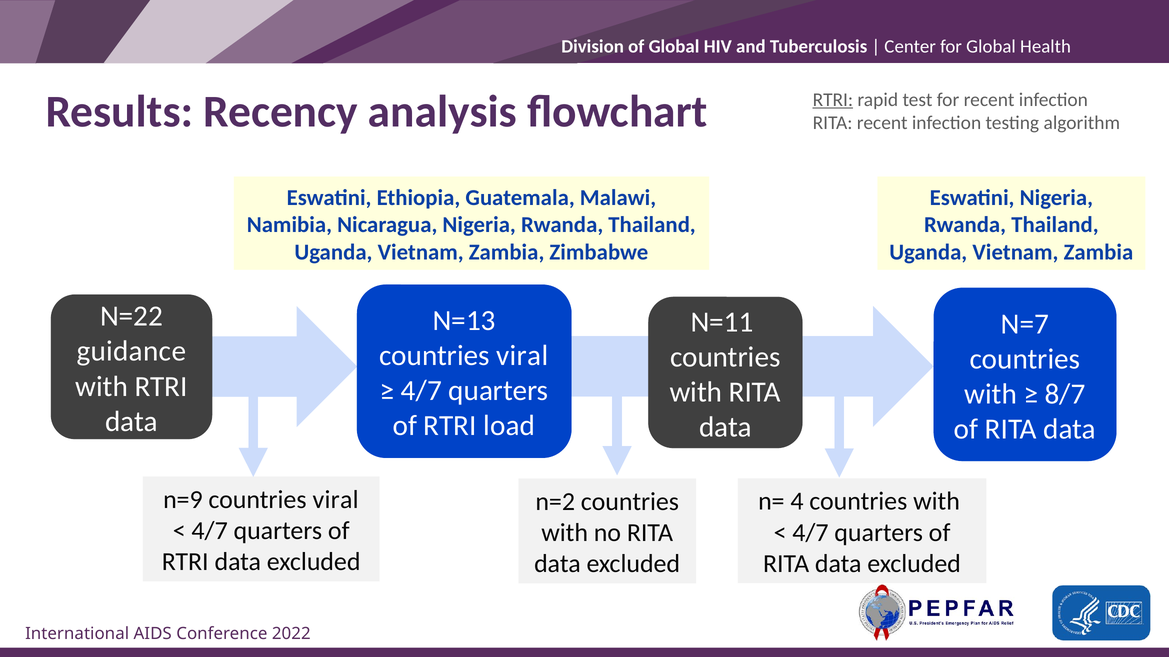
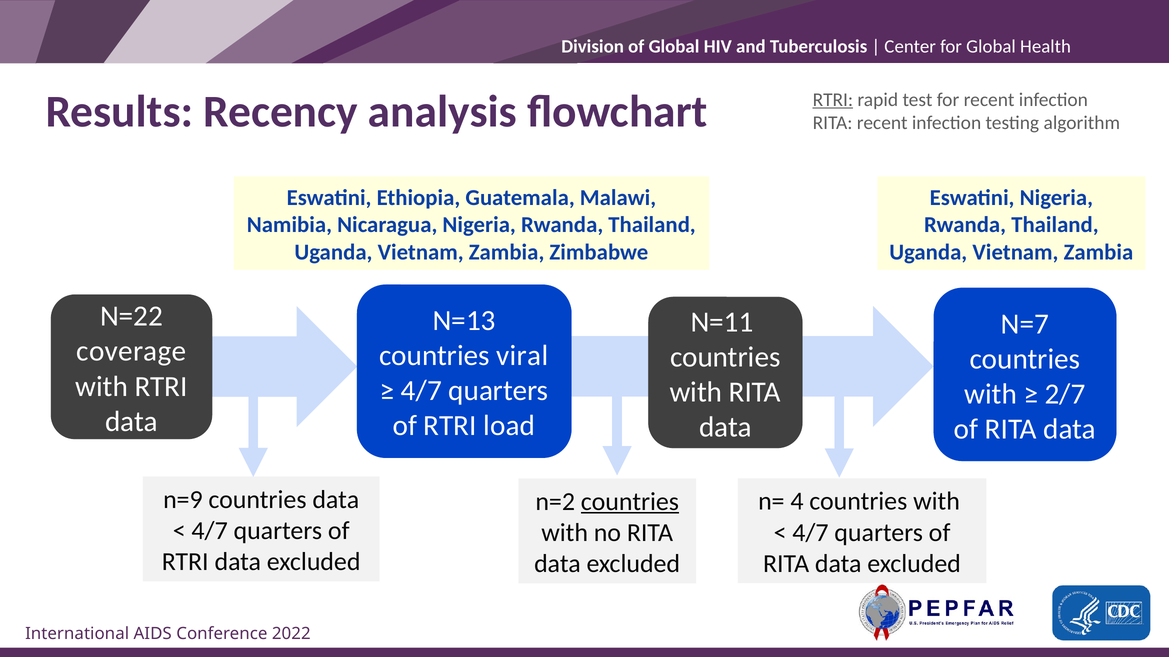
guidance: guidance -> coverage
8/7: 8/7 -> 2/7
n=9 countries viral: viral -> data
countries at (630, 502) underline: none -> present
